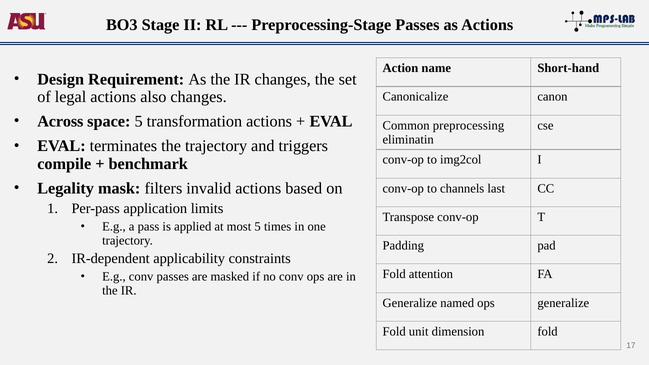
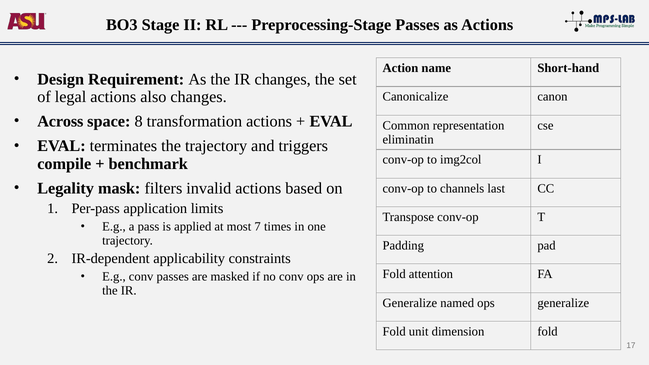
space 5: 5 -> 8
preprocessing: preprocessing -> representation
most 5: 5 -> 7
